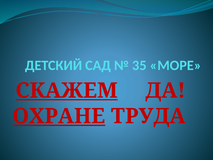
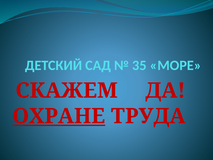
СКАЖЕМ underline: present -> none
